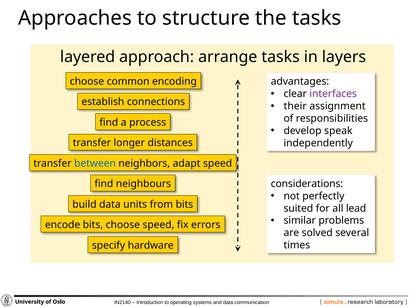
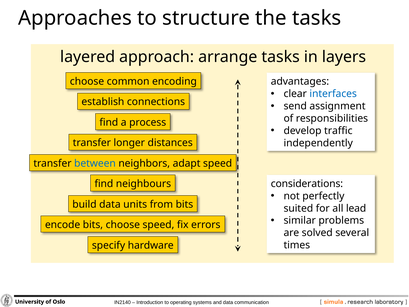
interfaces colour: purple -> blue
their: their -> send
speak: speak -> traffic
